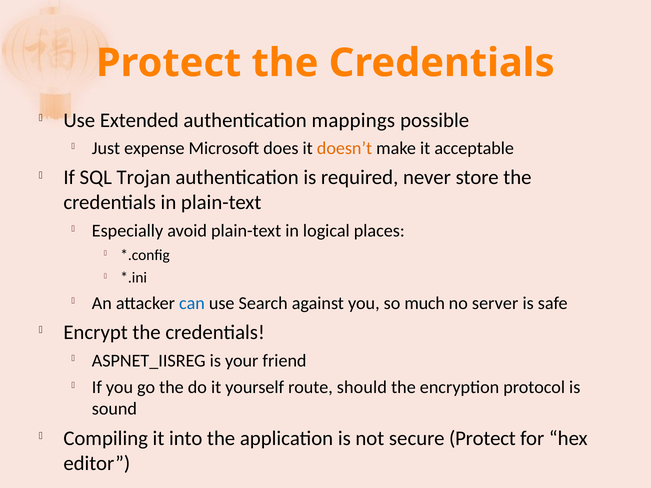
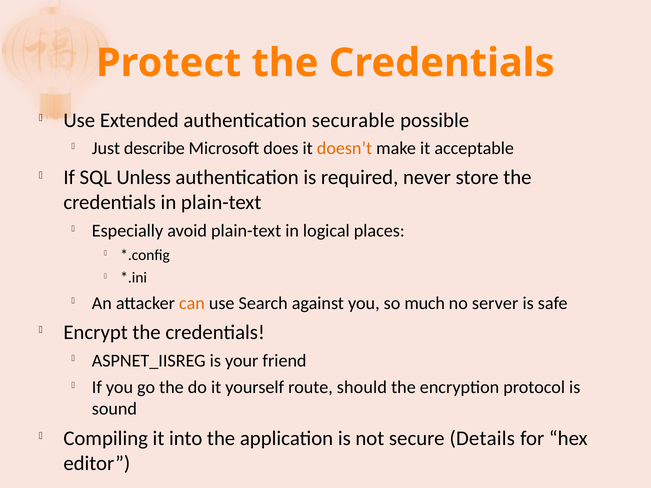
mappings: mappings -> securable
expense: expense -> describe
Trojan: Trojan -> Unless
can colour: blue -> orange
secure Protect: Protect -> Details
